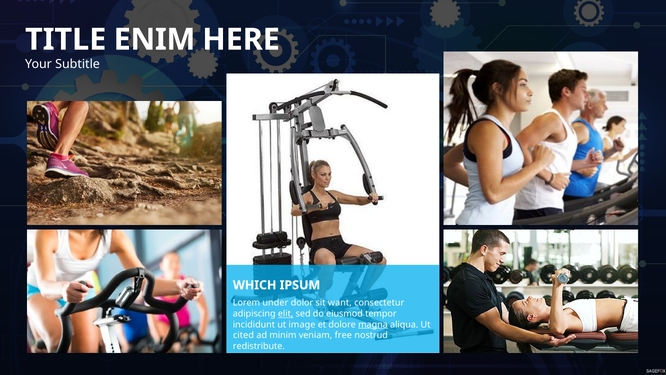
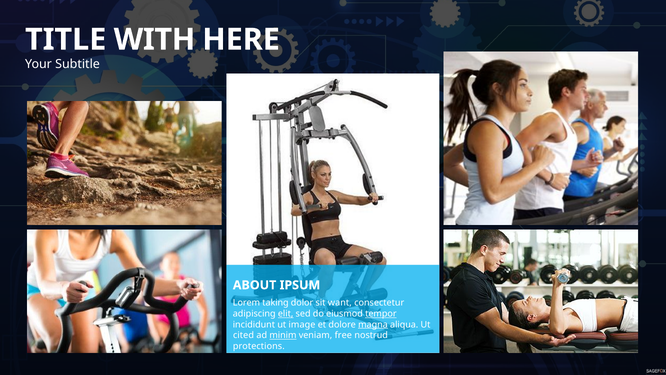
ENIM: ENIM -> WITH
WHICH: WHICH -> ABOUT
under: under -> taking
tempor underline: none -> present
minim underline: none -> present
redistribute: redistribute -> protections
